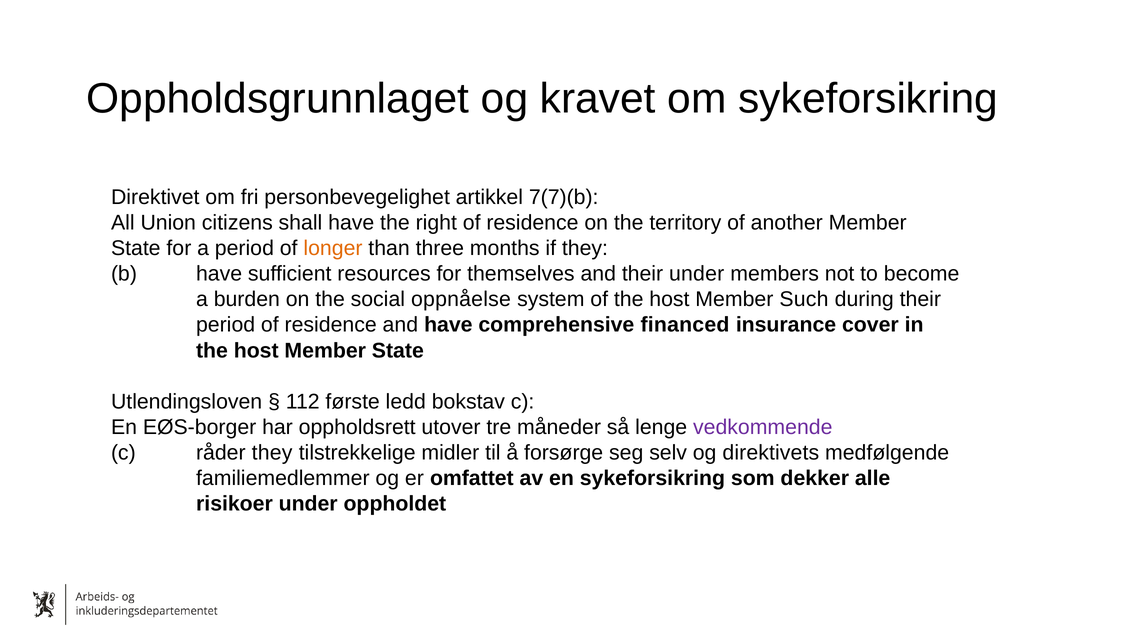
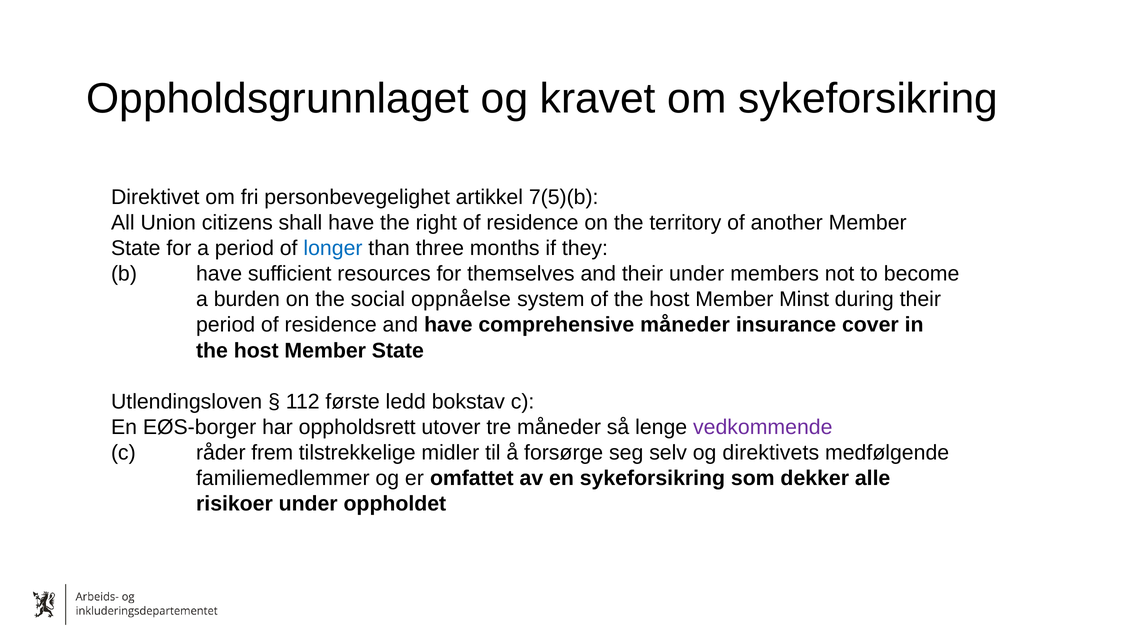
7(7)(b: 7(7)(b -> 7(5)(b
longer colour: orange -> blue
Such: Such -> Minst
comprehensive financed: financed -> måneder
råder they: they -> frem
